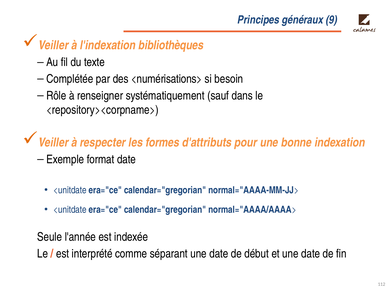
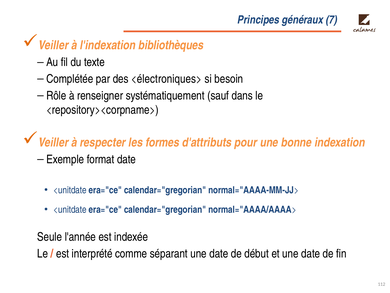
9: 9 -> 7
<numérisations>: <numérisations> -> <électroniques>
